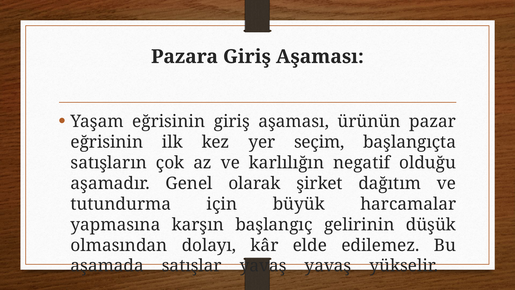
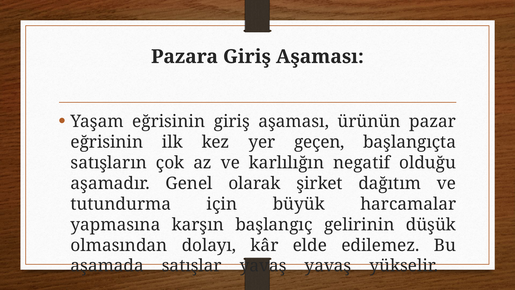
seçim: seçim -> geçen
